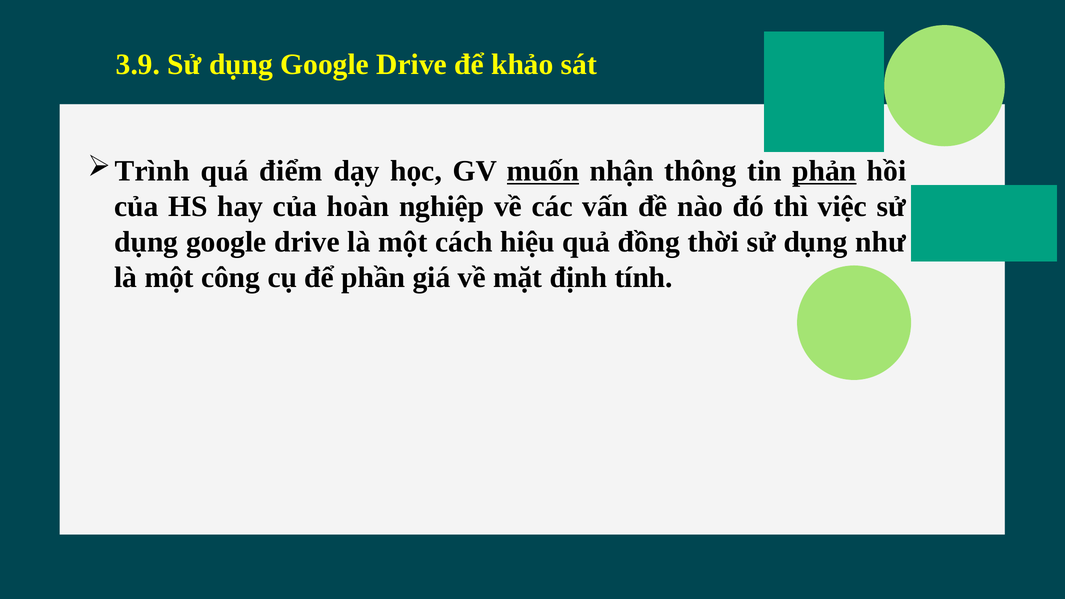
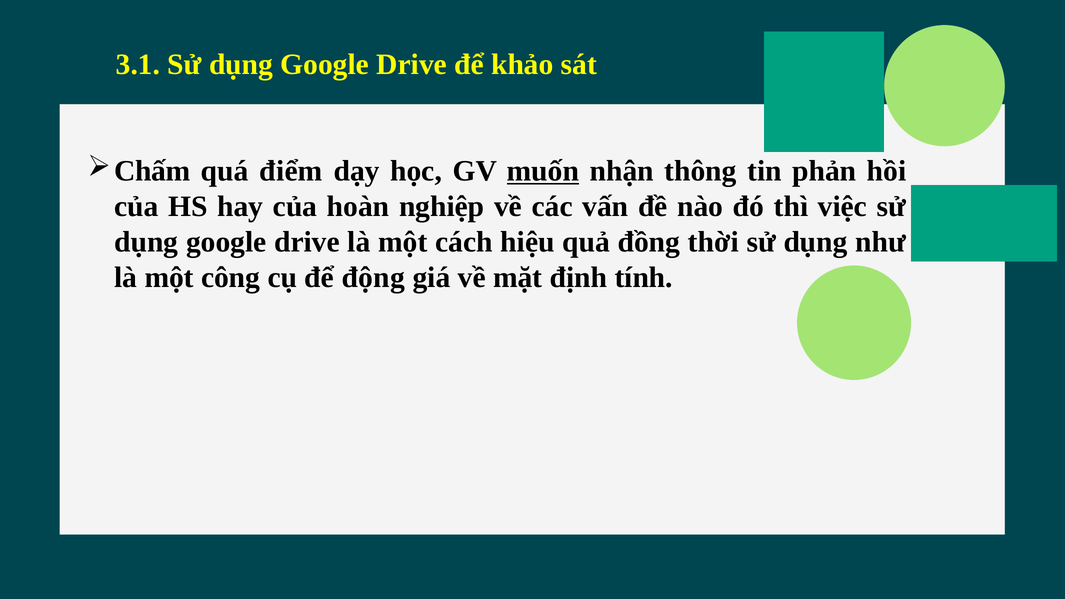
3.9: 3.9 -> 3.1
Trình: Trình -> Chấm
phản underline: present -> none
phần: phần -> động
